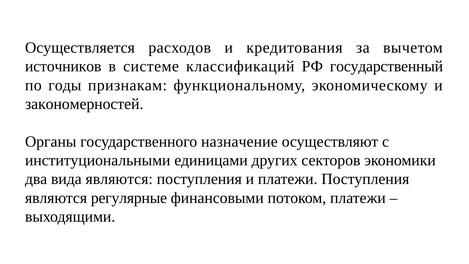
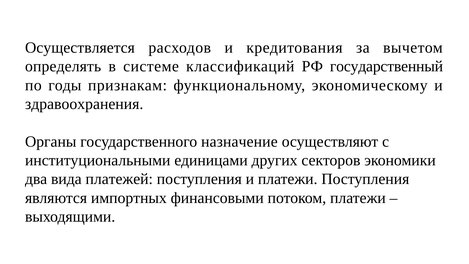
источников: источников -> определять
закономерностей: закономерностей -> здравоохранения
вида являются: являются -> платежей
регулярные: регулярные -> импортных
